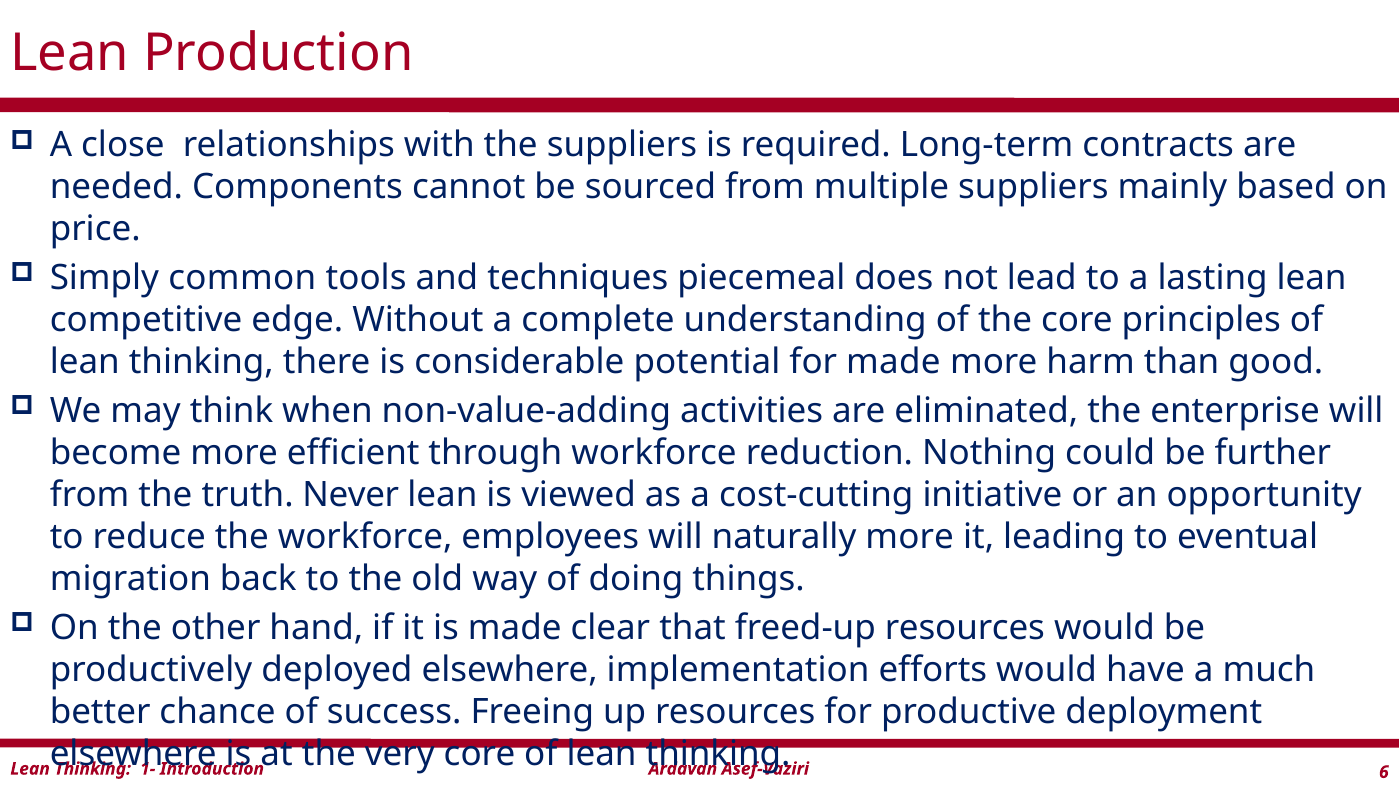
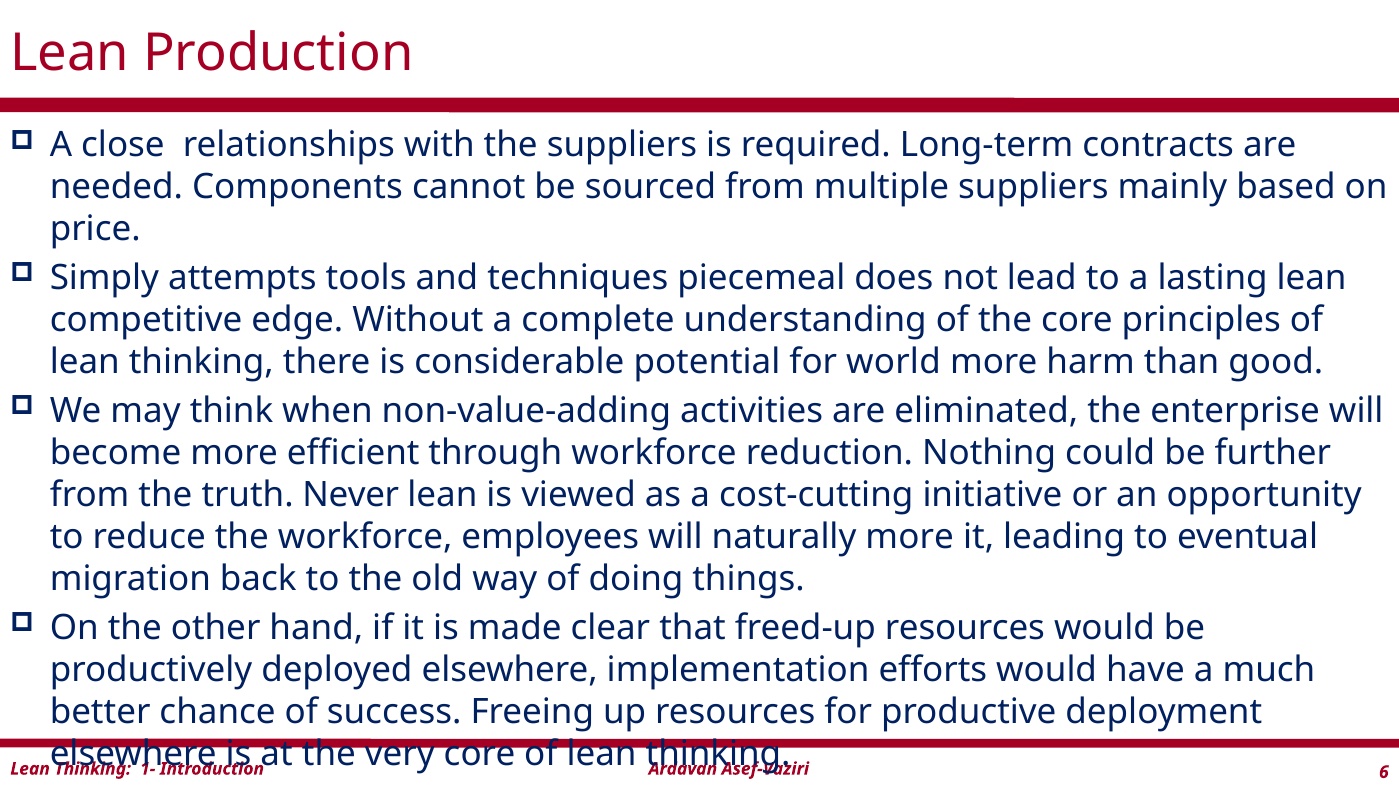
common: common -> attempts
for made: made -> world
